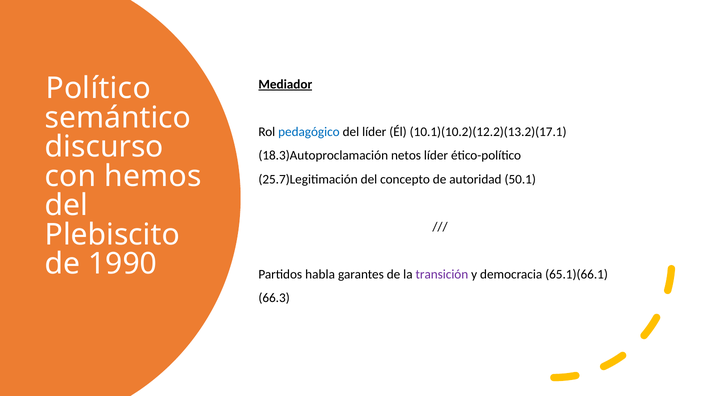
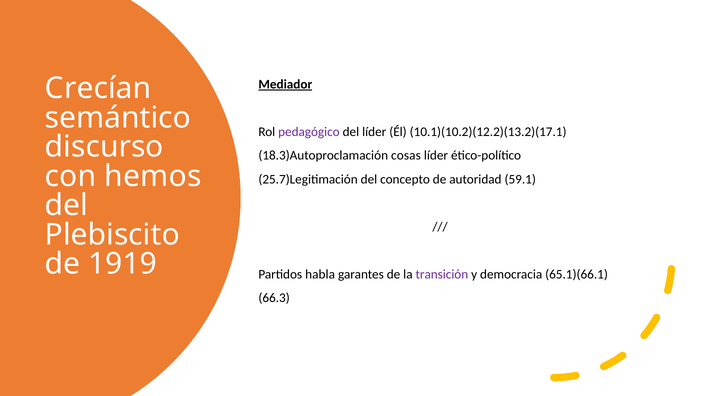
Político: Político -> Crecían
pedagógico colour: blue -> purple
netos: netos -> cosas
50.1: 50.1 -> 59.1
1990: 1990 -> 1919
